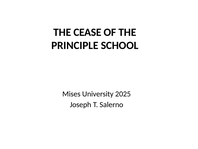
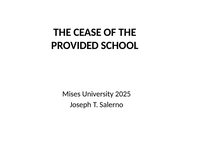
PRINCIPLE: PRINCIPLE -> PROVIDED
